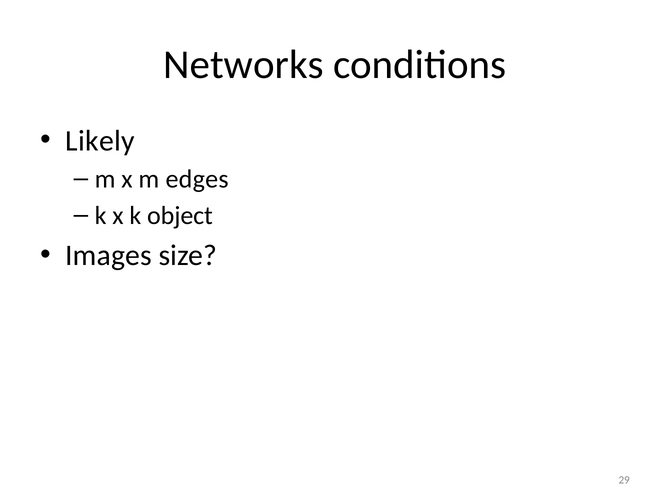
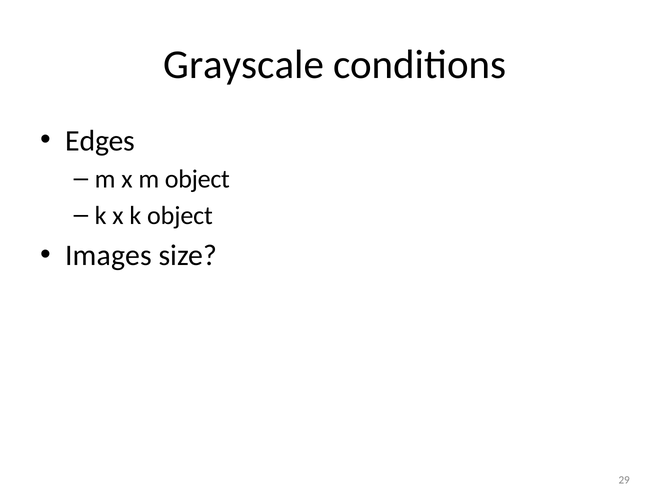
Networks: Networks -> Grayscale
Likely: Likely -> Edges
m edges: edges -> object
